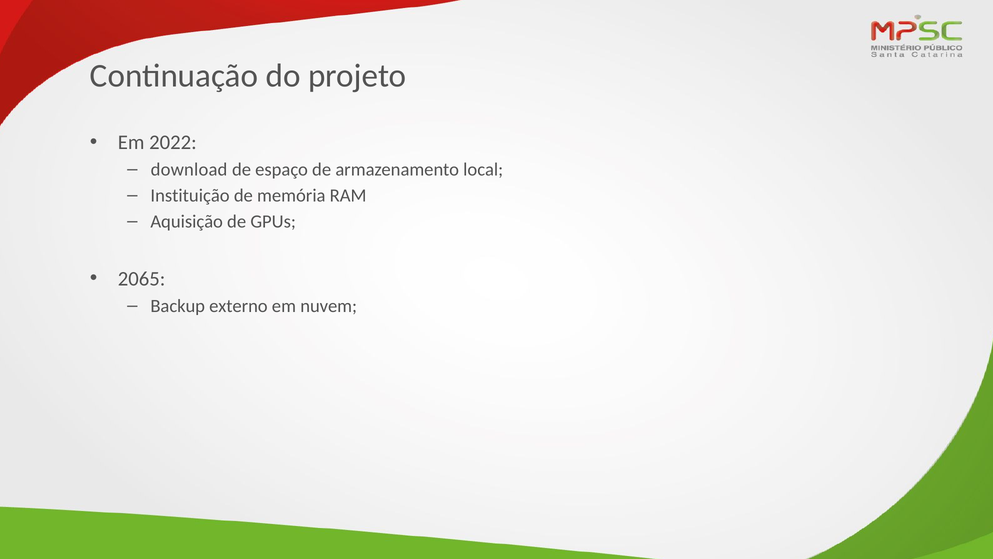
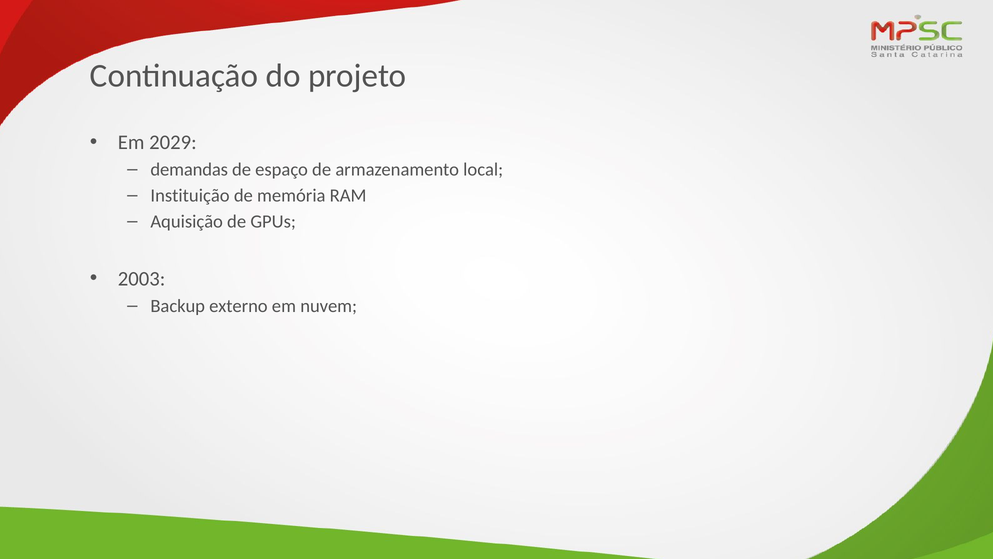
2022: 2022 -> 2029
download: download -> demandas
2065: 2065 -> 2003
